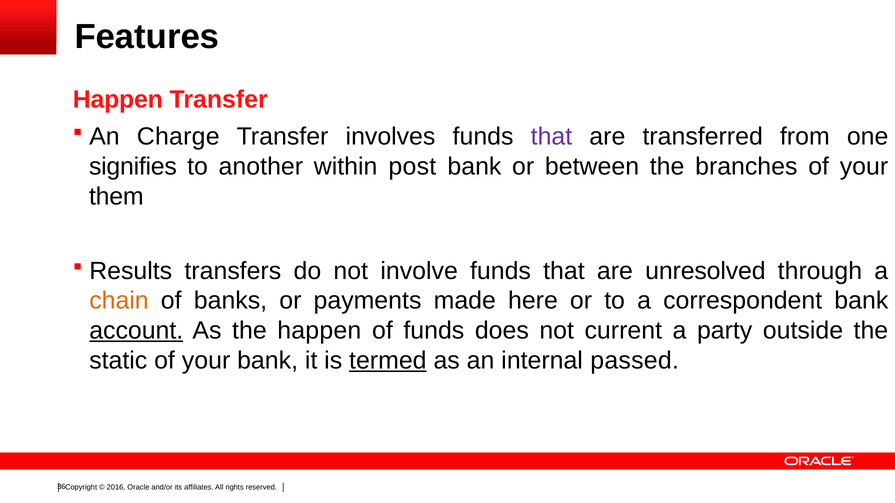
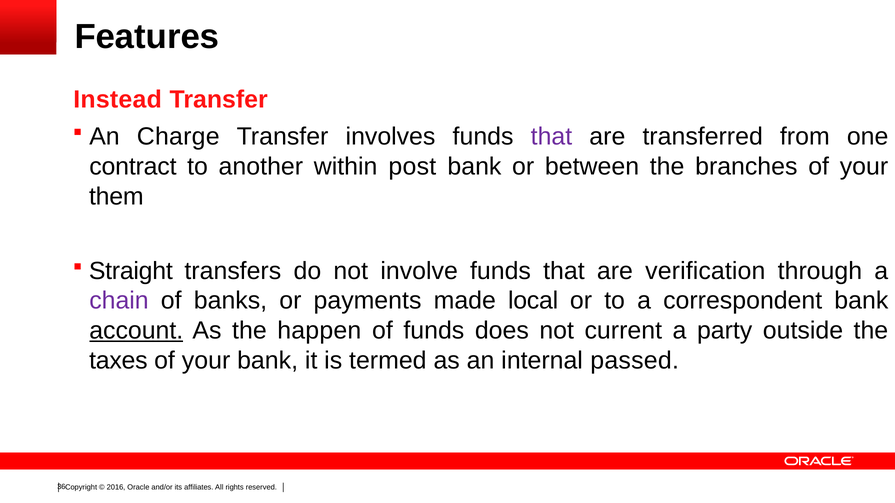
Happen at (118, 99): Happen -> Instead
signifies: signifies -> contract
Results: Results -> Straight
unresolved: unresolved -> verification
chain colour: orange -> purple
here: here -> local
static: static -> taxes
termed underline: present -> none
